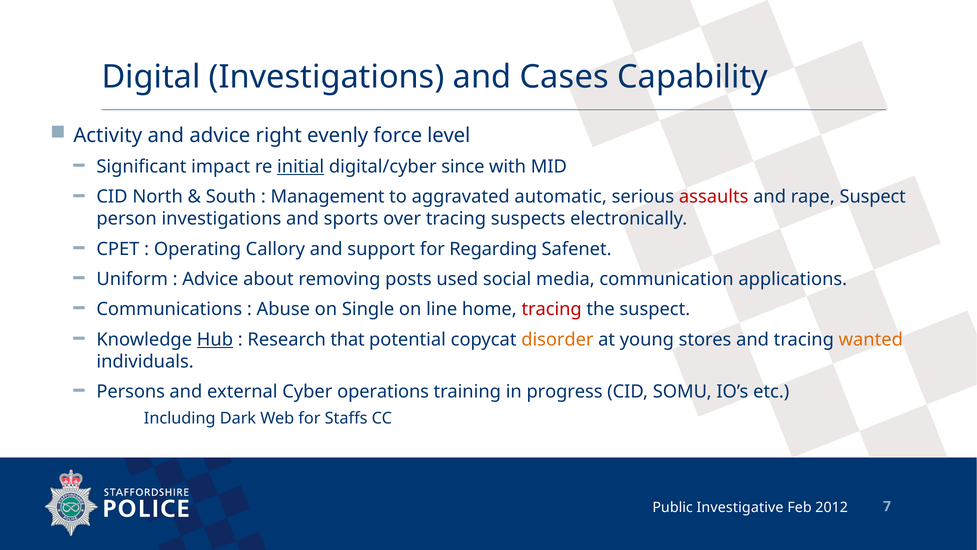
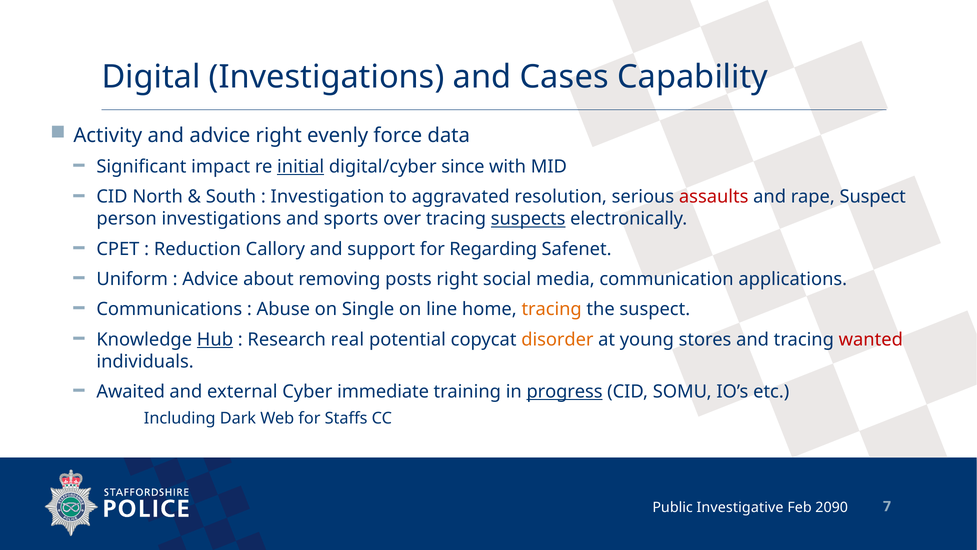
level: level -> data
Management: Management -> Investigation
automatic: automatic -> resolution
suspects underline: none -> present
Operating: Operating -> Reduction
posts used: used -> right
tracing at (552, 309) colour: red -> orange
that: that -> real
wanted colour: orange -> red
Persons: Persons -> Awaited
operations: operations -> immediate
progress underline: none -> present
2012: 2012 -> 2090
